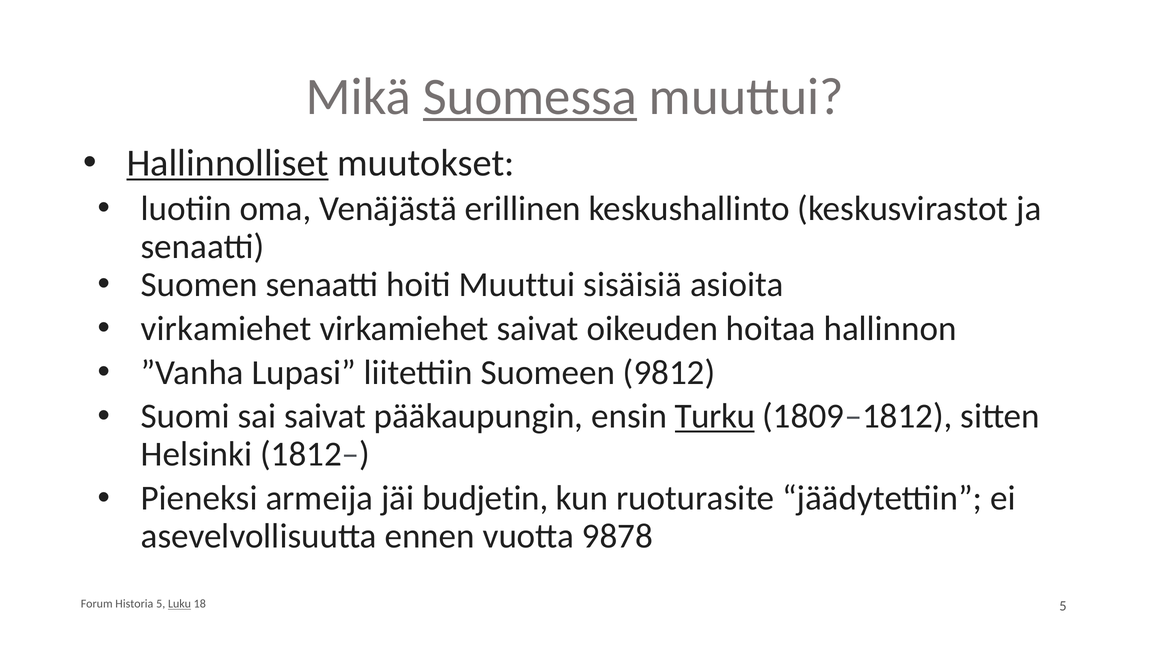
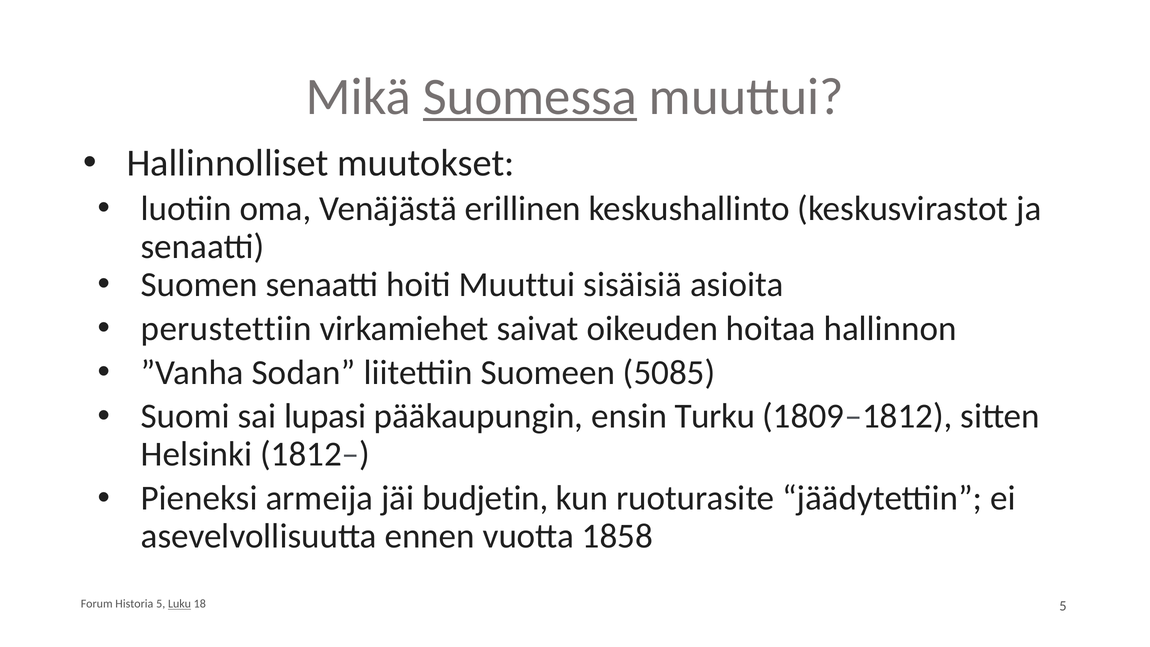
Hallinnolliset underline: present -> none
virkamiehet at (226, 328): virkamiehet -> perustettiin
Lupasi: Lupasi -> Sodan
9812: 9812 -> 5085
sai saivat: saivat -> lupasi
Turku underline: present -> none
9878: 9878 -> 1858
